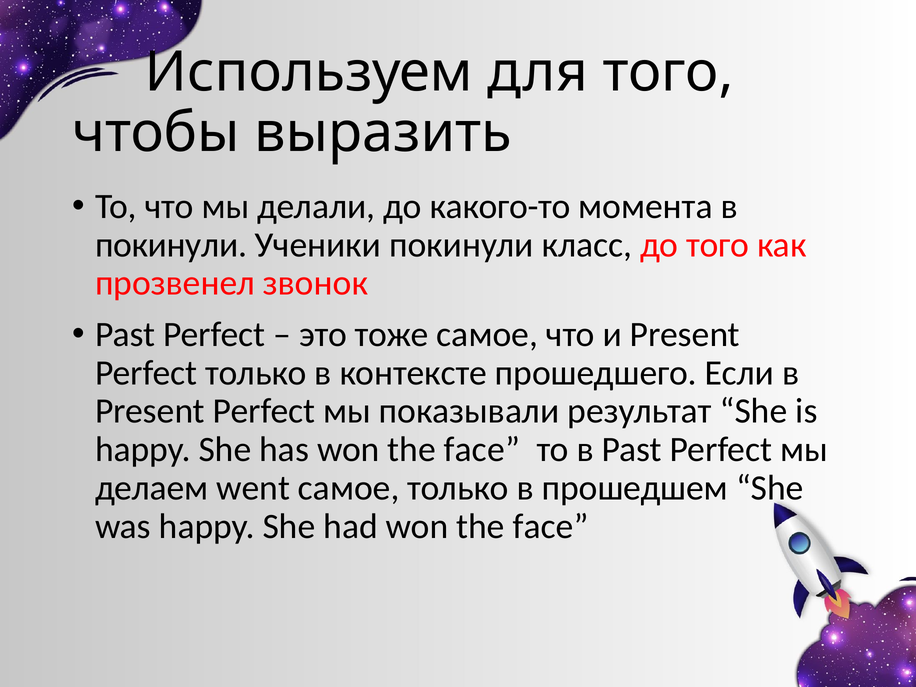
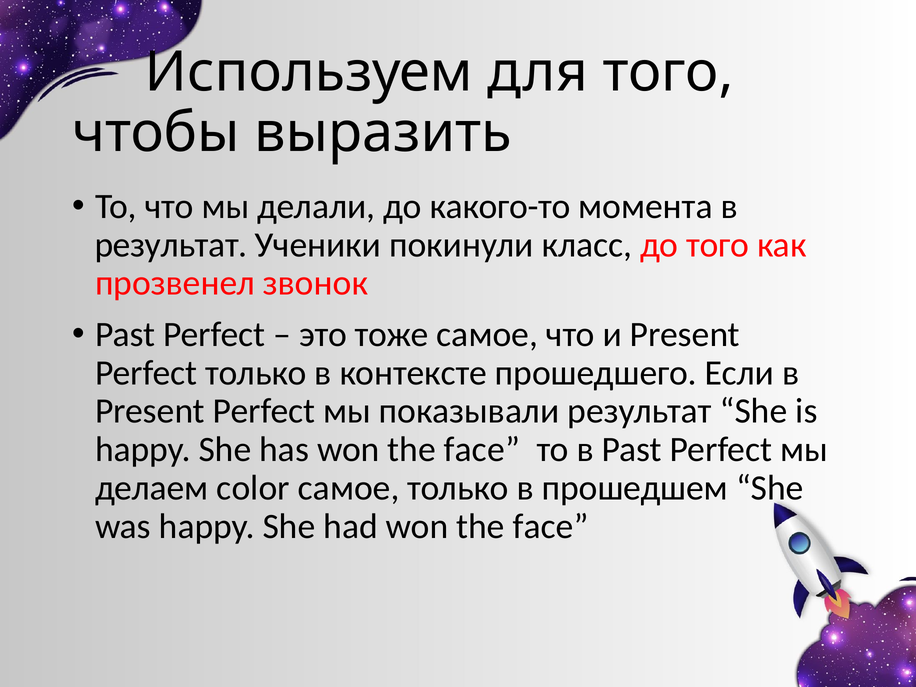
покинули at (171, 245): покинули -> результат
went: went -> color
